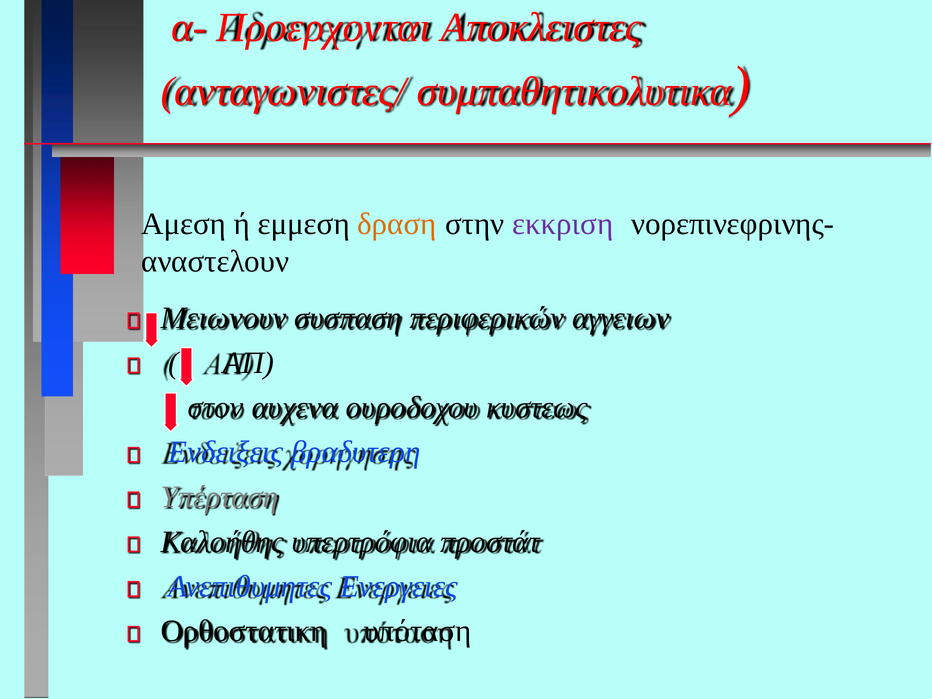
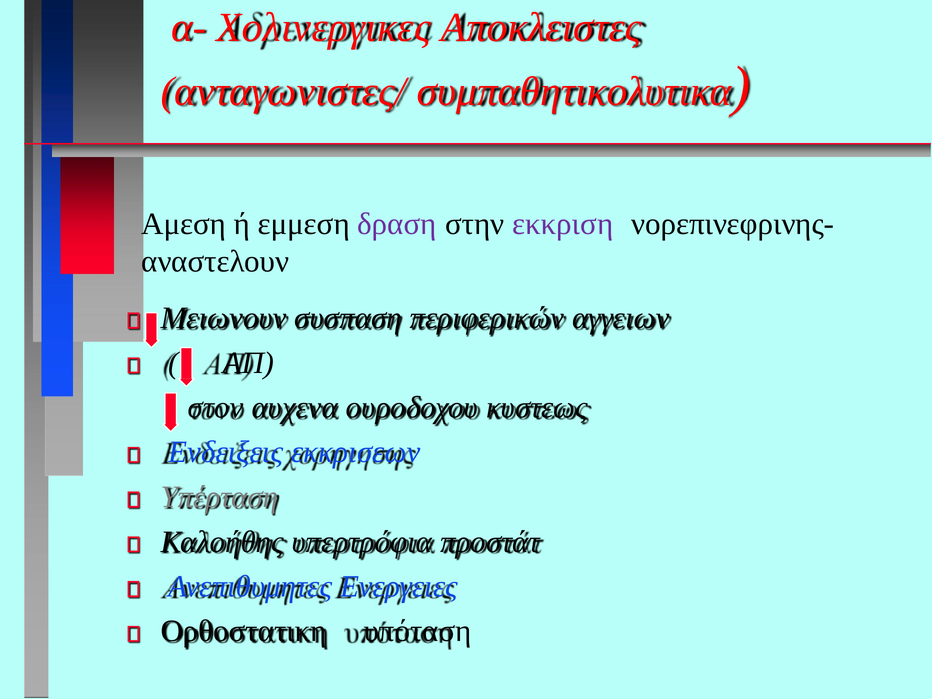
Προερχονται: Προερχονται -> Χολινεργικες
δραση colour: orange -> purple
βραδυτερη: βραδυτερη -> εκκρισεων
